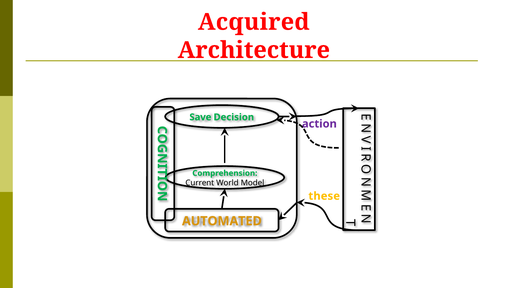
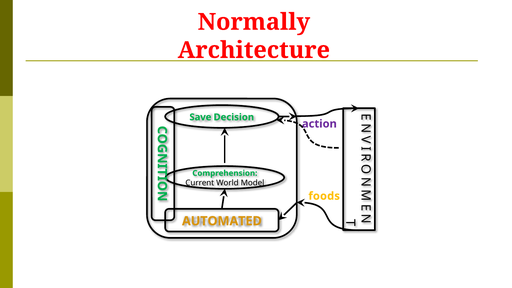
Acquired: Acquired -> Normally
these: these -> foods
